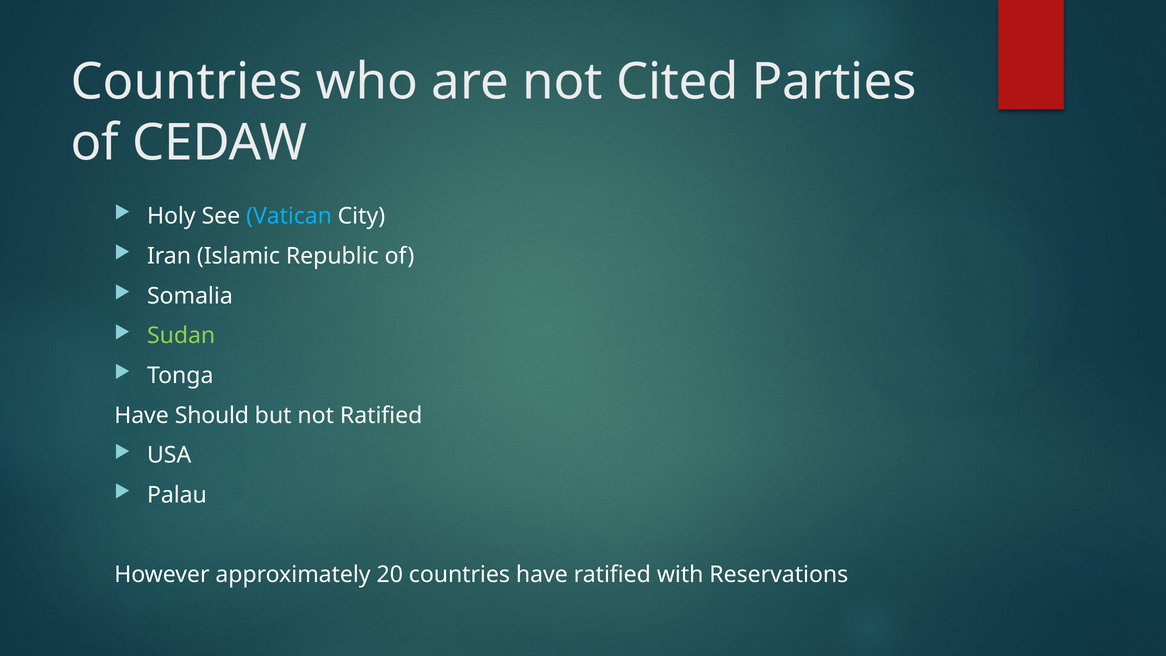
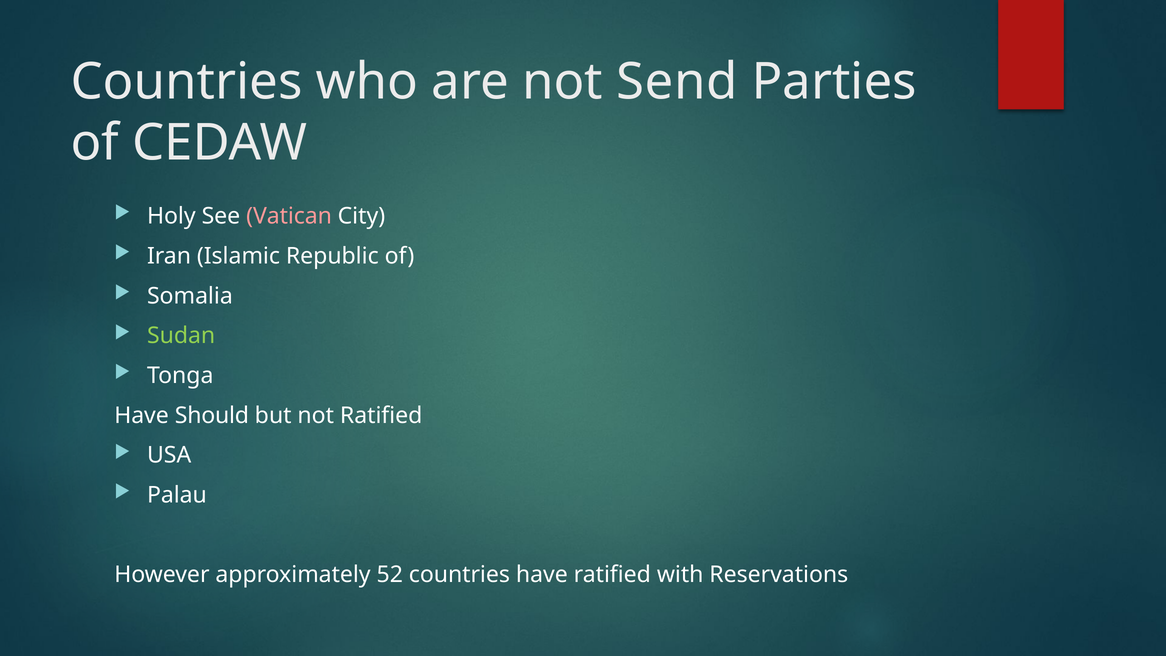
Cited: Cited -> Send
Vatican colour: light blue -> pink
20: 20 -> 52
